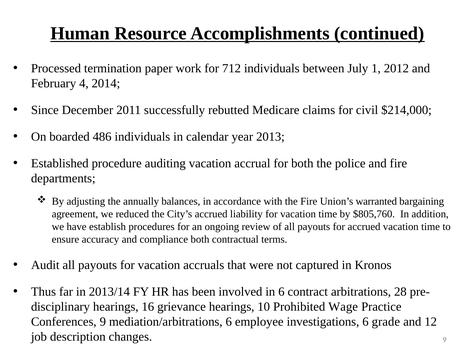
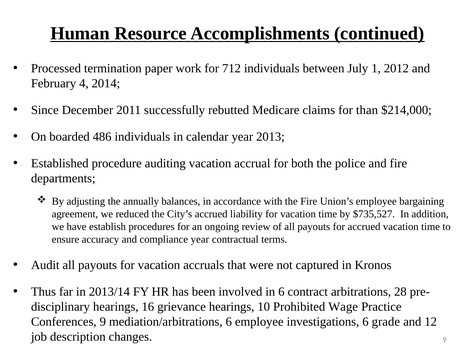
civil: civil -> than
Union’s warranted: warranted -> employee
$805,760: $805,760 -> $735,527
compliance both: both -> year
